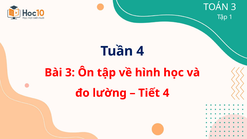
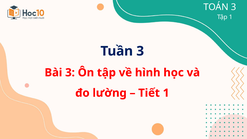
Tuần 4: 4 -> 3
Tiết 4: 4 -> 1
